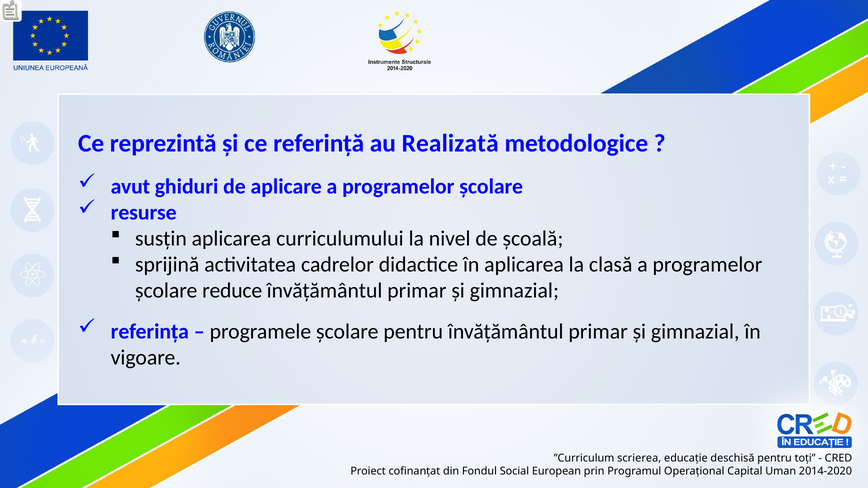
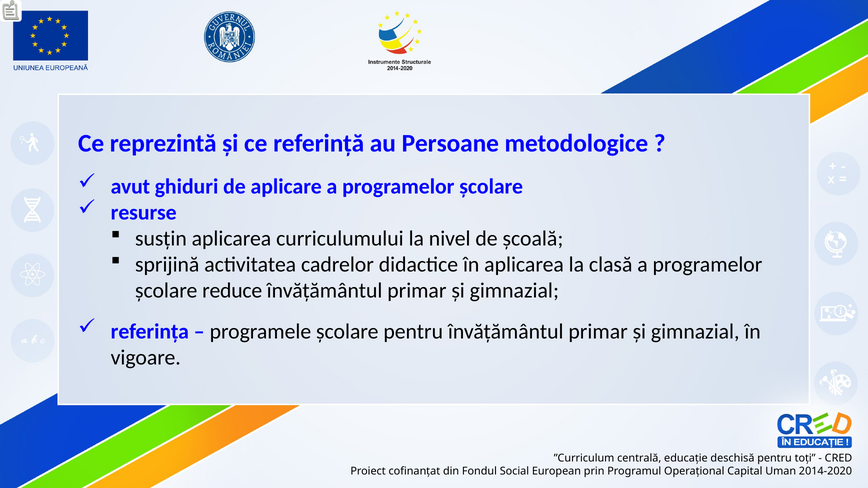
Realizată: Realizată -> Persoane
scrierea: scrierea -> centrală
